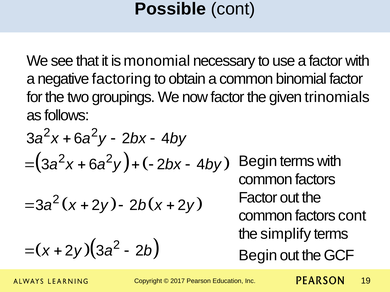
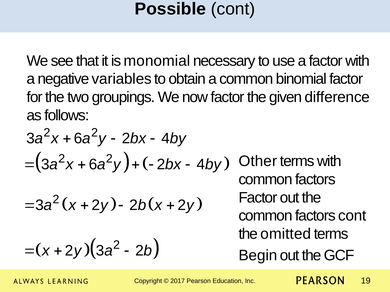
factoring: factoring -> variables
trinomials: trinomials -> difference
Begin at (258, 161): Begin -> Other
simplify: simplify -> omitted
